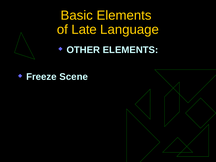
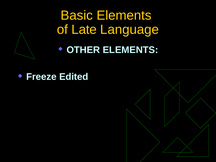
Scene: Scene -> Edited
